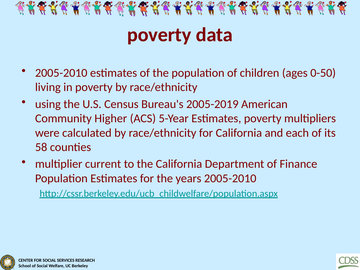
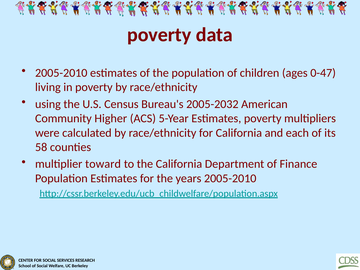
0-50: 0-50 -> 0-47
2005-2019: 2005-2019 -> 2005-2032
current: current -> toward
